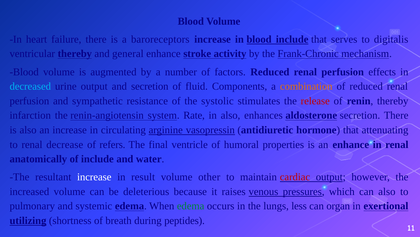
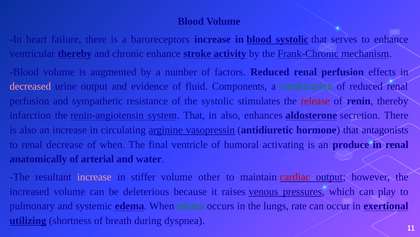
blood include: include -> systolic
to digitalis: digitalis -> enhance
general: general -> chronic
decreased colour: light blue -> pink
and secretion: secretion -> evidence
combination colour: orange -> green
system Rate: Rate -> That
attenuating: attenuating -> antagonists
of refers: refers -> when
properties: properties -> activating
an enhance: enhance -> produce
of include: include -> arterial
increase at (94, 177) colour: white -> pink
result: result -> stiffer
can also: also -> play
less: less -> rate
organ: organ -> occur
peptides: peptides -> dyspnea
